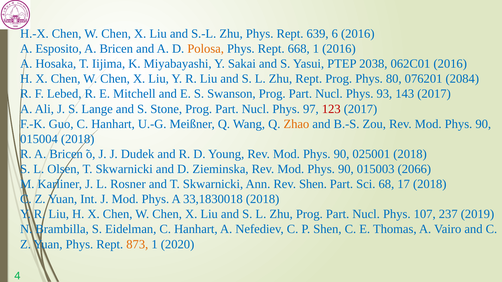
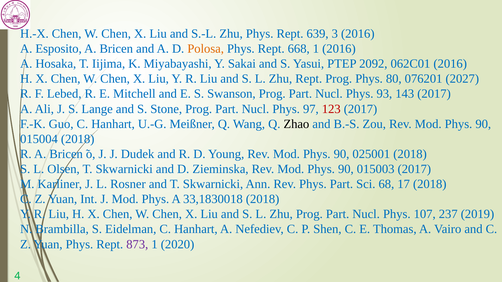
6: 6 -> 3
2038: 2038 -> 2092
2084: 2084 -> 2027
Zhao colour: orange -> black
015003 2066: 2066 -> 2017
Rev Shen: Shen -> Phys
873 colour: orange -> purple
